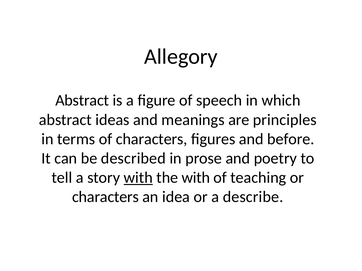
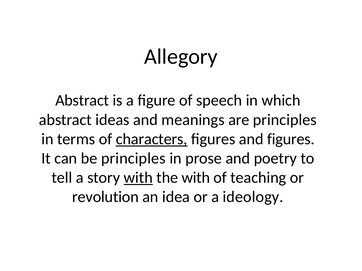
characters at (152, 139) underline: none -> present
and before: before -> figures
be described: described -> principles
characters at (106, 197): characters -> revolution
describe: describe -> ideology
